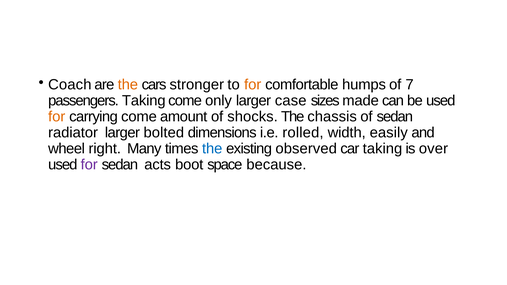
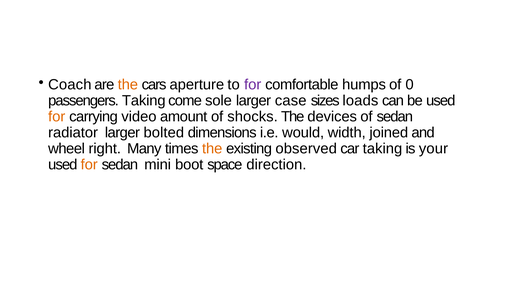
stronger: stronger -> aperture
for at (253, 85) colour: orange -> purple
7: 7 -> 0
only: only -> sole
made: made -> loads
carrying come: come -> video
chassis: chassis -> devices
rolled: rolled -> would
easily: easily -> joined
the at (212, 149) colour: blue -> orange
over: over -> your
for at (89, 165) colour: purple -> orange
acts: acts -> mini
because: because -> direction
